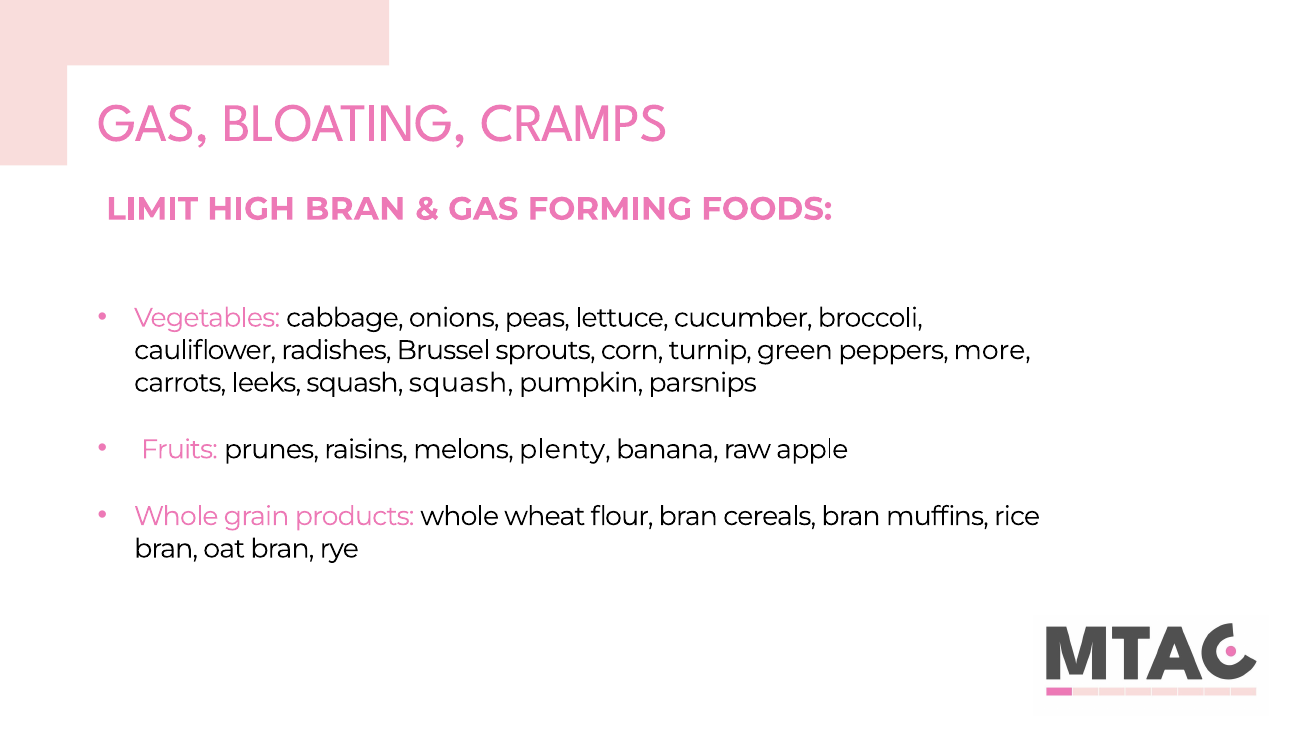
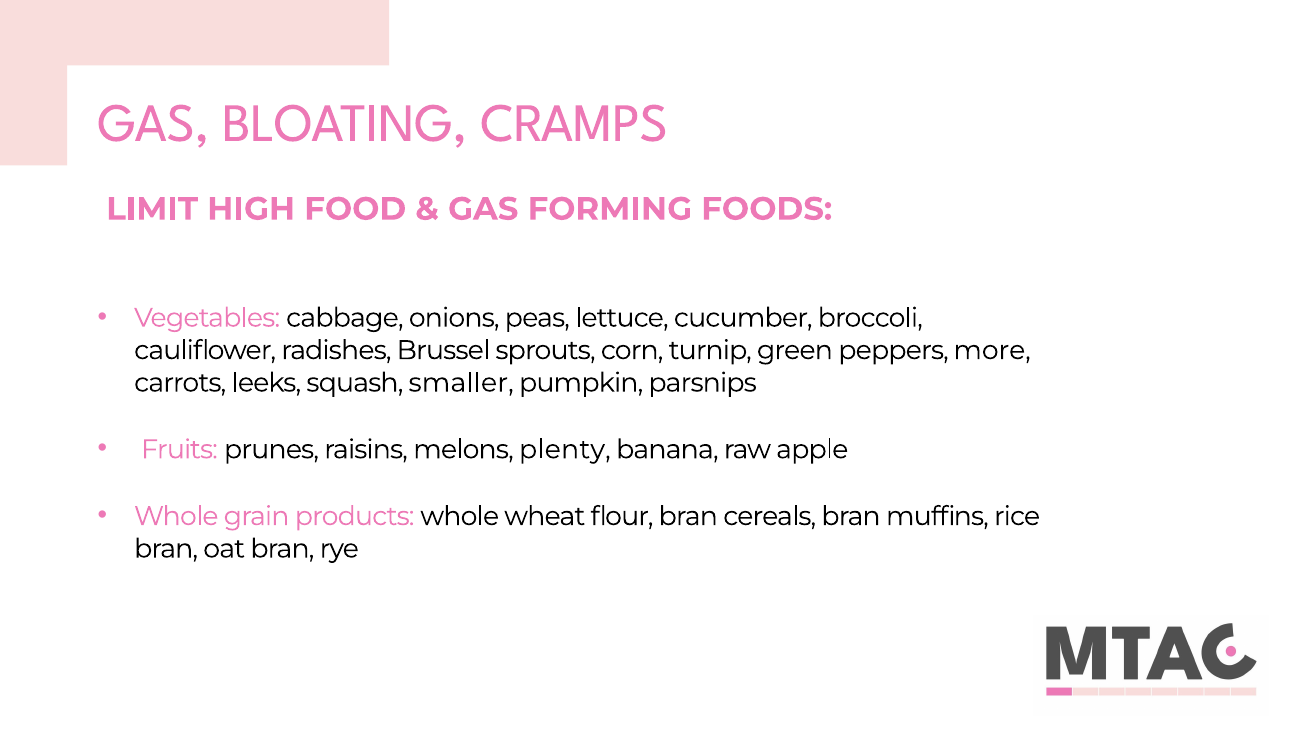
HIGH BRAN: BRAN -> FOOD
squash squash: squash -> smaller
